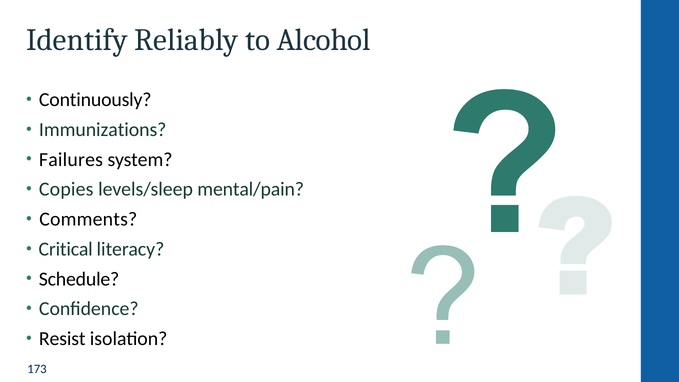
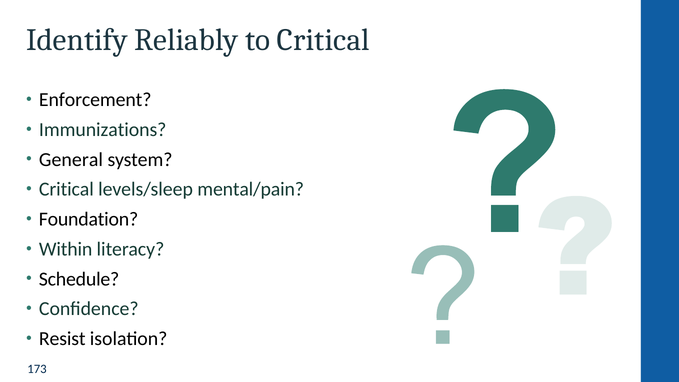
to Alcohol: Alcohol -> Critical
Continuously: Continuously -> Enforcement
Failures: Failures -> General
Copies at (66, 189): Copies -> Critical
Comments: Comments -> Foundation
Critical: Critical -> Within
